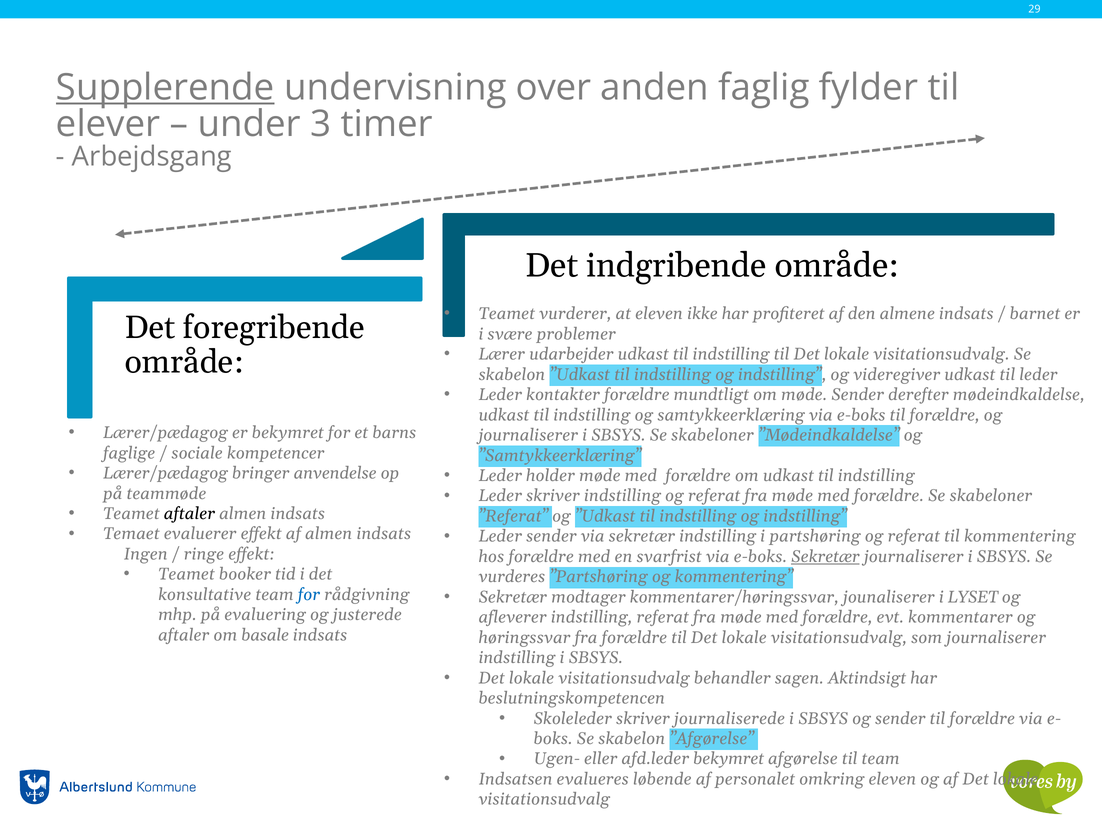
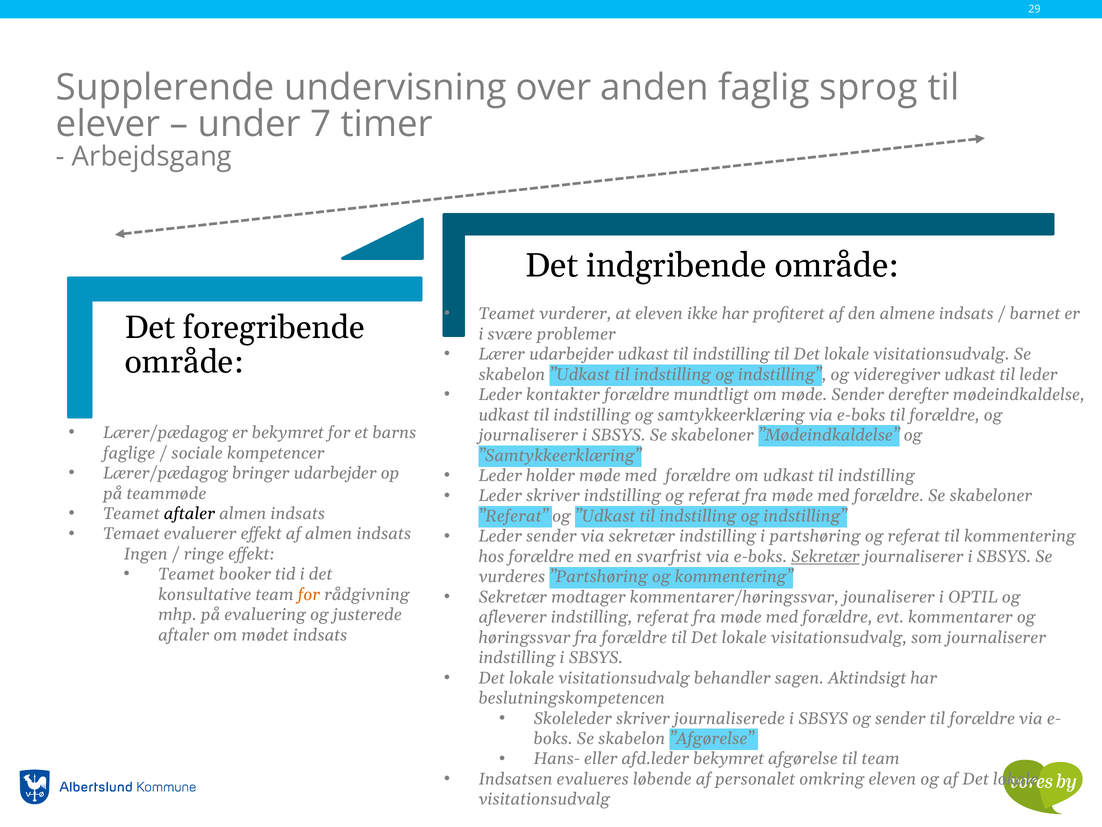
Supplerende underline: present -> none
fylder: fylder -> sprog
3: 3 -> 7
bringer anvendelse: anvendelse -> udarbejder
LYSET: LYSET -> OPTIL
for at (309, 594) colour: blue -> orange
basale: basale -> mødet
Ugen-: Ugen- -> Hans-
